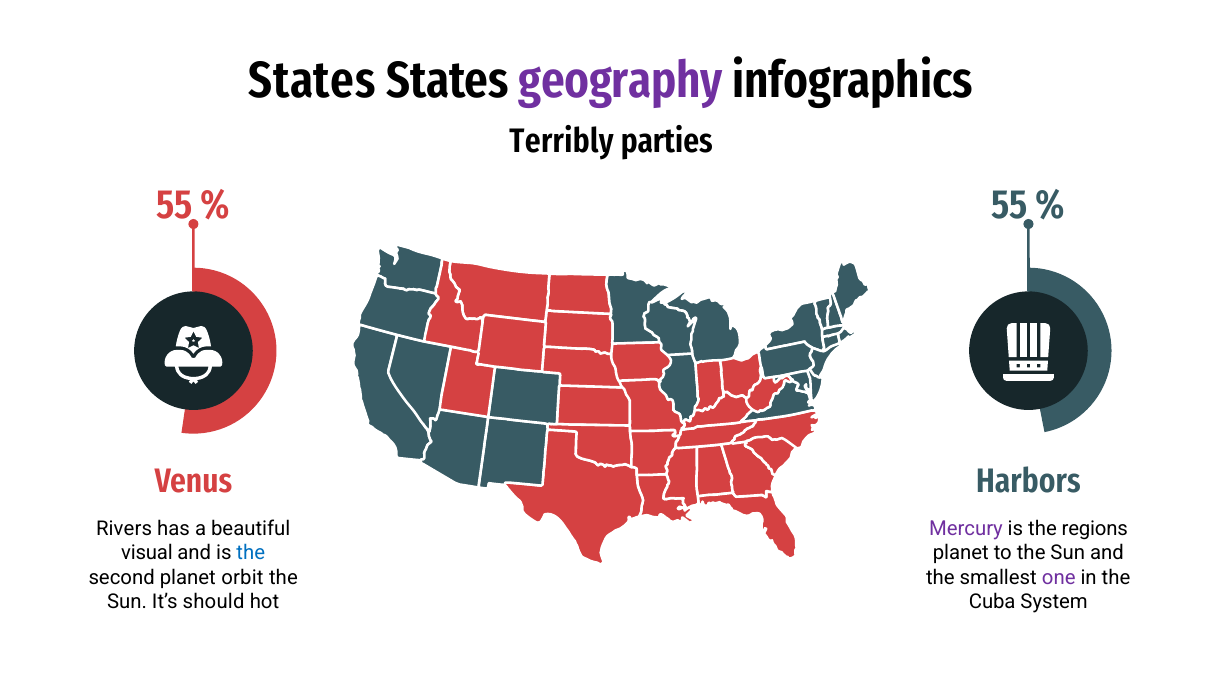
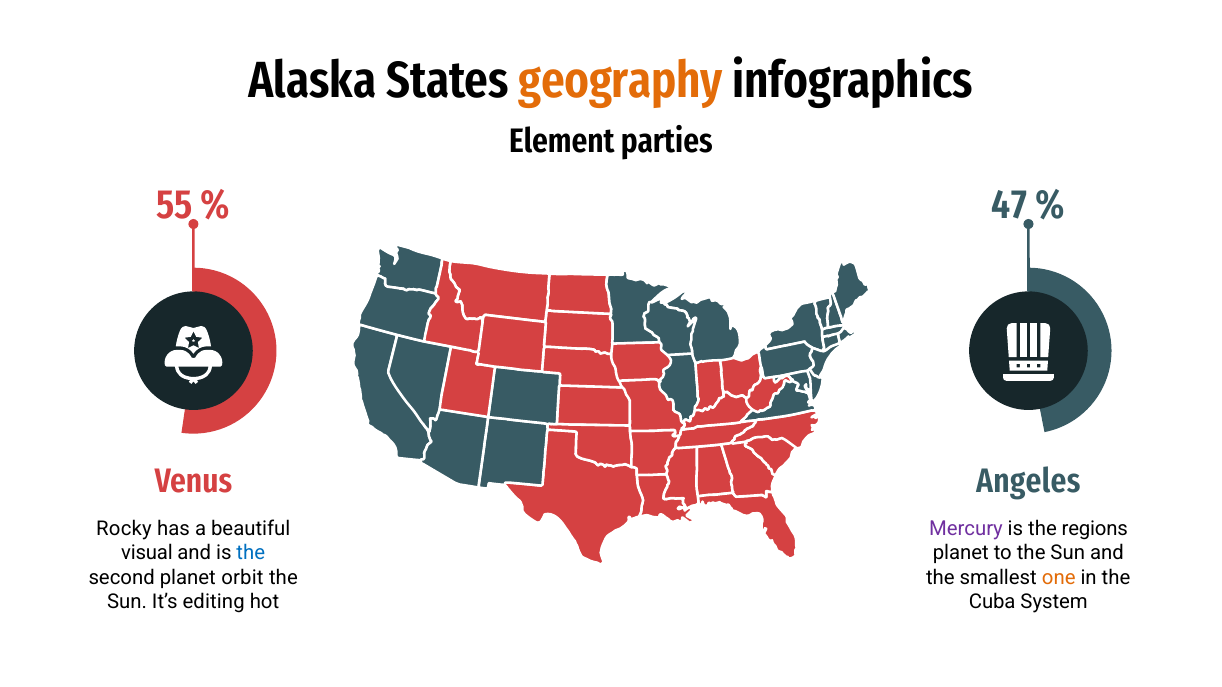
States at (312, 80): States -> Alaska
geography colour: purple -> orange
Terribly: Terribly -> Element
55 at (1010, 205): 55 -> 47
Harbors: Harbors -> Angeles
Rivers: Rivers -> Rocky
one colour: purple -> orange
should: should -> editing
